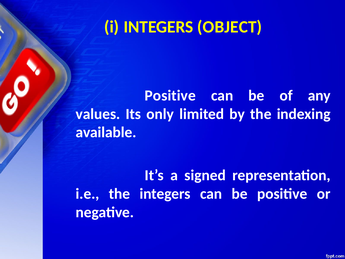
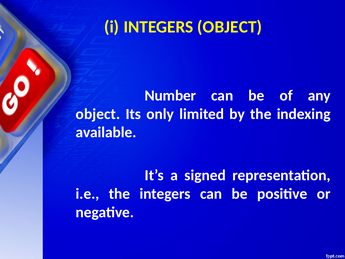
Positive at (170, 95): Positive -> Number
values at (98, 114): values -> object
